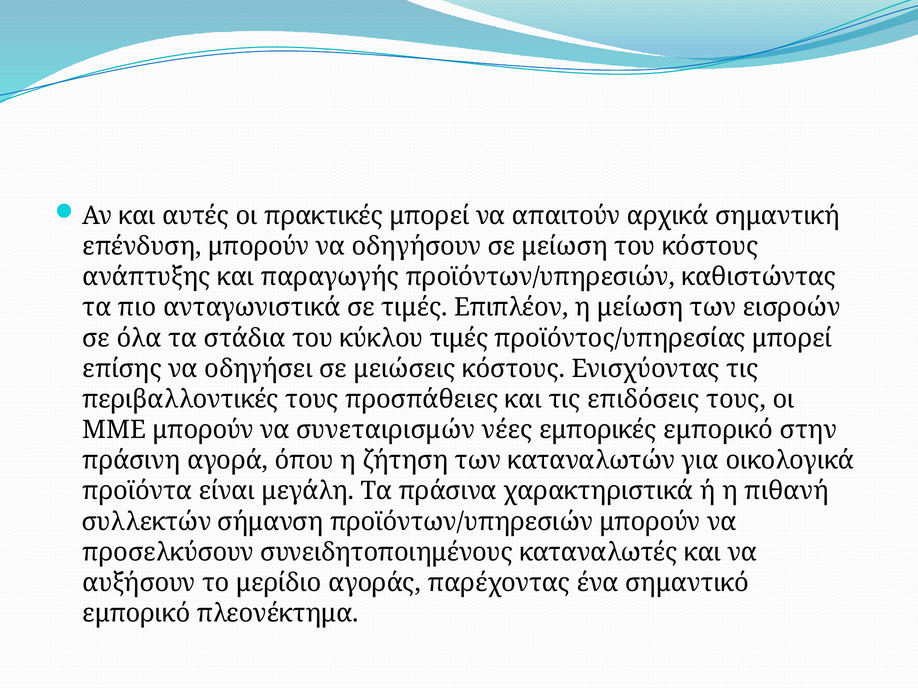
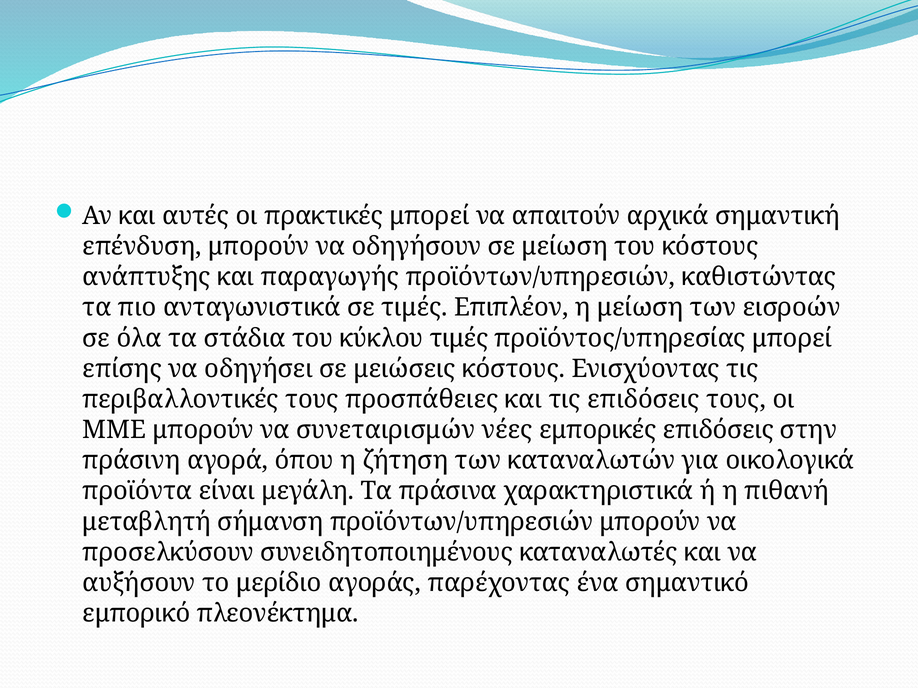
εμπορικές εμπορικό: εμπορικό -> επιδόσεις
συλλεκτών: συλλεκτών -> μεταβλητή
